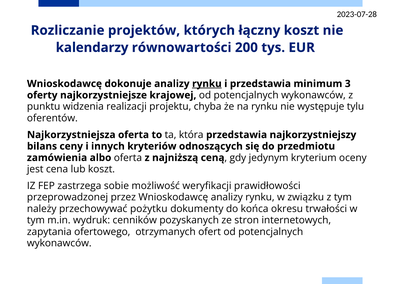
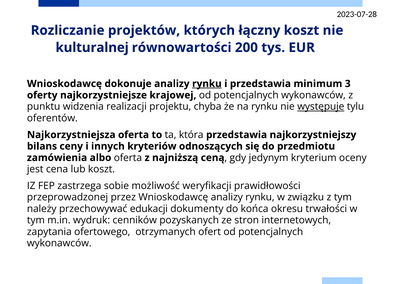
kalendarzy: kalendarzy -> kulturalnej
występuje underline: none -> present
pożytku: pożytku -> edukacji
